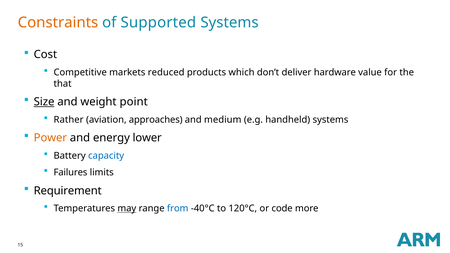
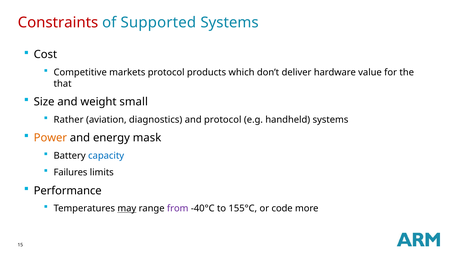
Constraints colour: orange -> red
markets reduced: reduced -> protocol
Size underline: present -> none
point: point -> small
approaches: approaches -> diagnostics
and medium: medium -> protocol
lower: lower -> mask
Requirement: Requirement -> Performance
from colour: blue -> purple
120°C: 120°C -> 155°C
